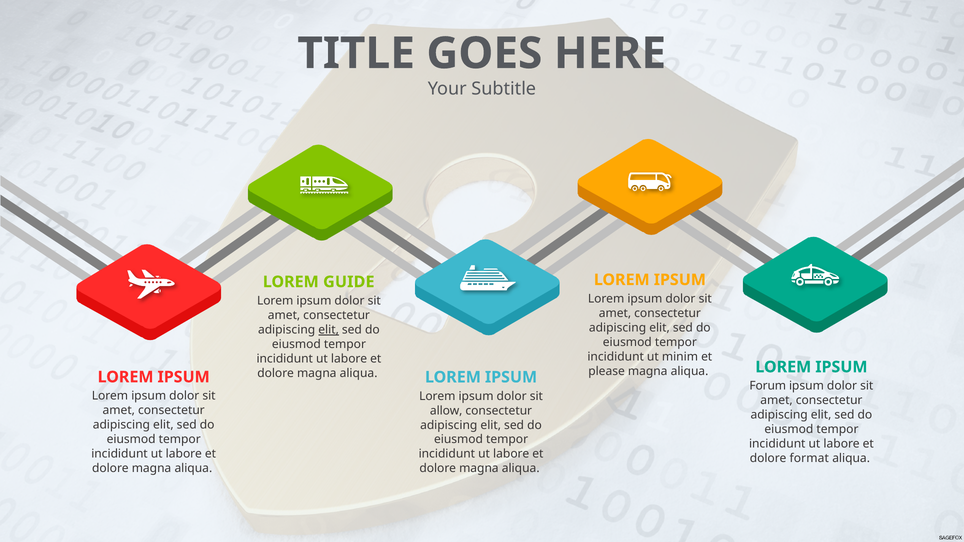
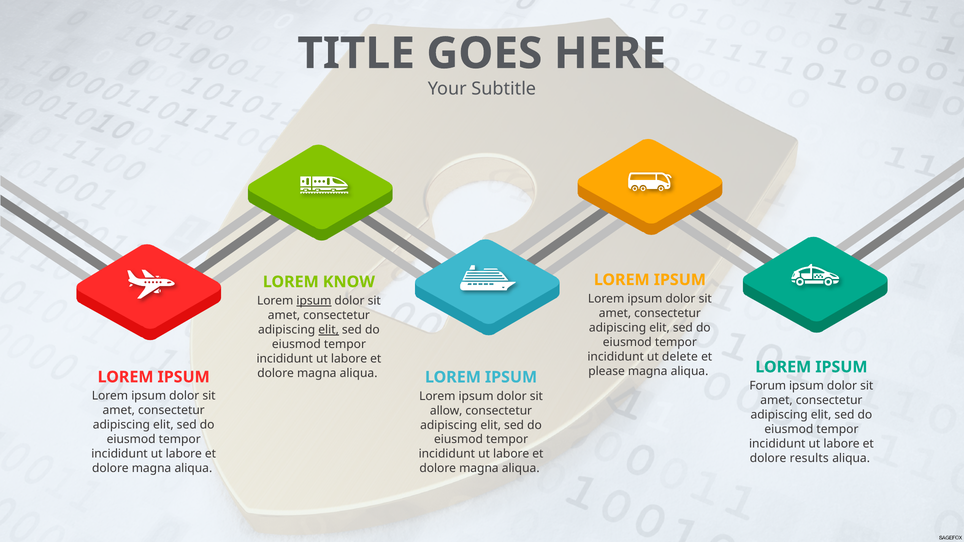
GUIDE: GUIDE -> KNOW
ipsum at (314, 301) underline: none -> present
minim: minim -> delete
format: format -> results
